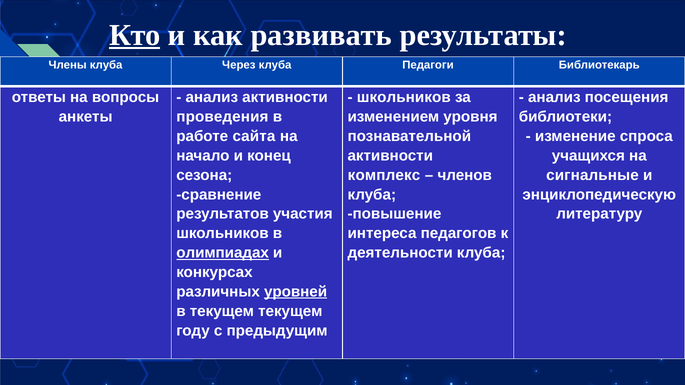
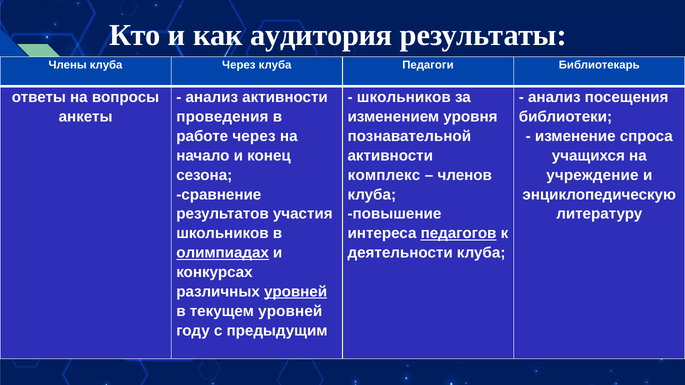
Кто underline: present -> none
развивать: развивать -> аудитория
работе сайта: сайта -> через
сигнальные: сигнальные -> учреждение
педагогов underline: none -> present
текущем текущем: текущем -> уровней
